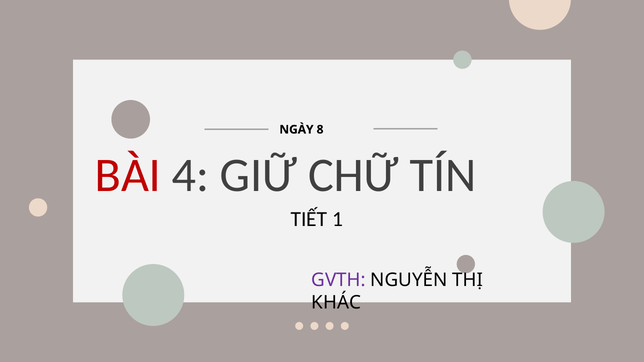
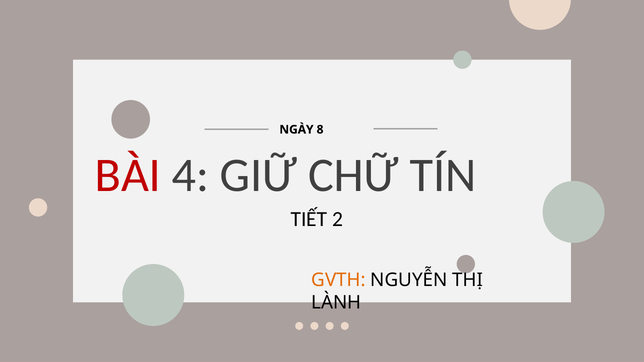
1: 1 -> 2
GVTH colour: purple -> orange
KHÁC: KHÁC -> LÀNH
